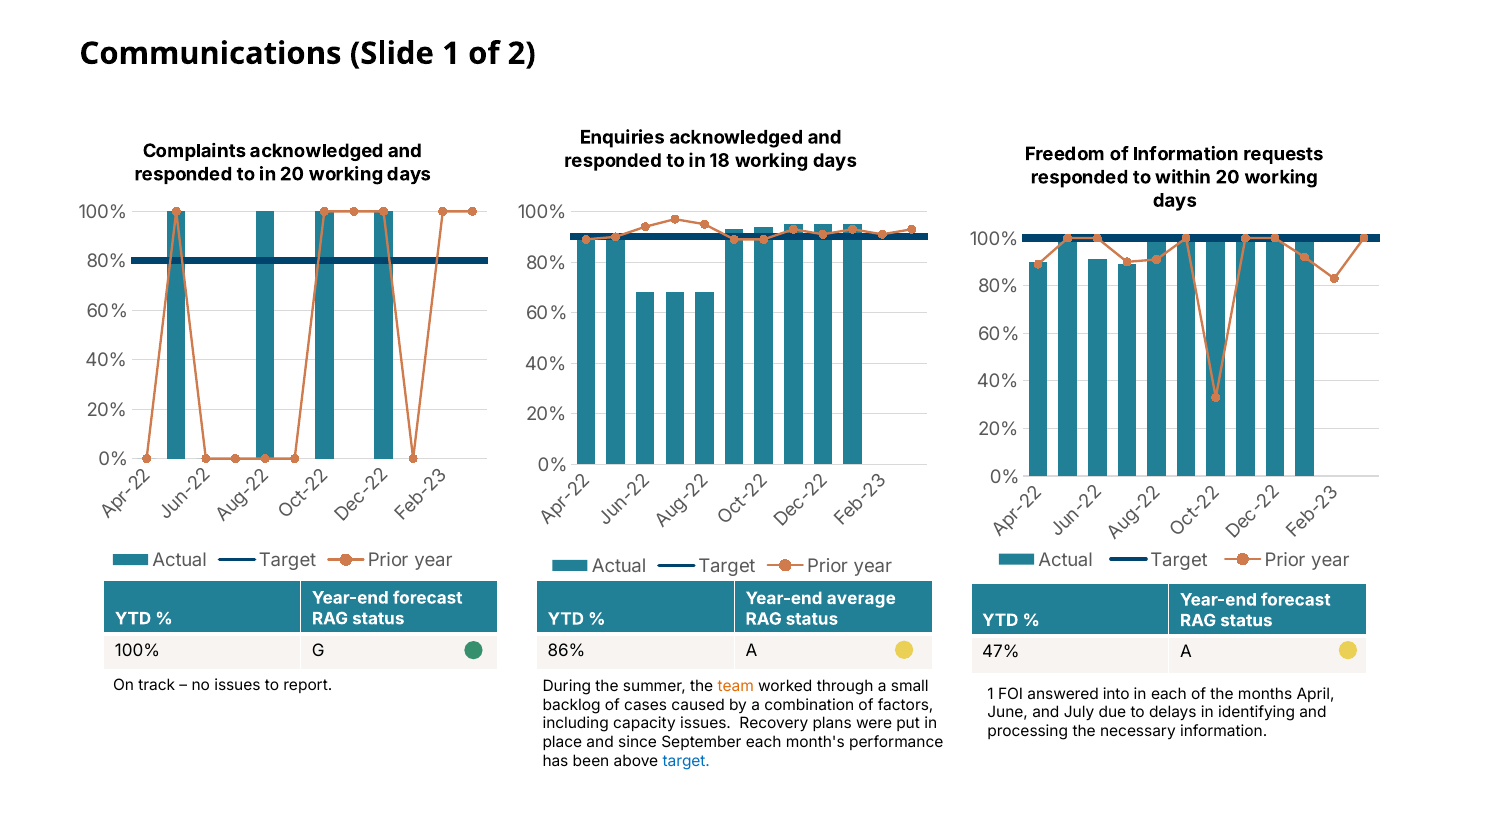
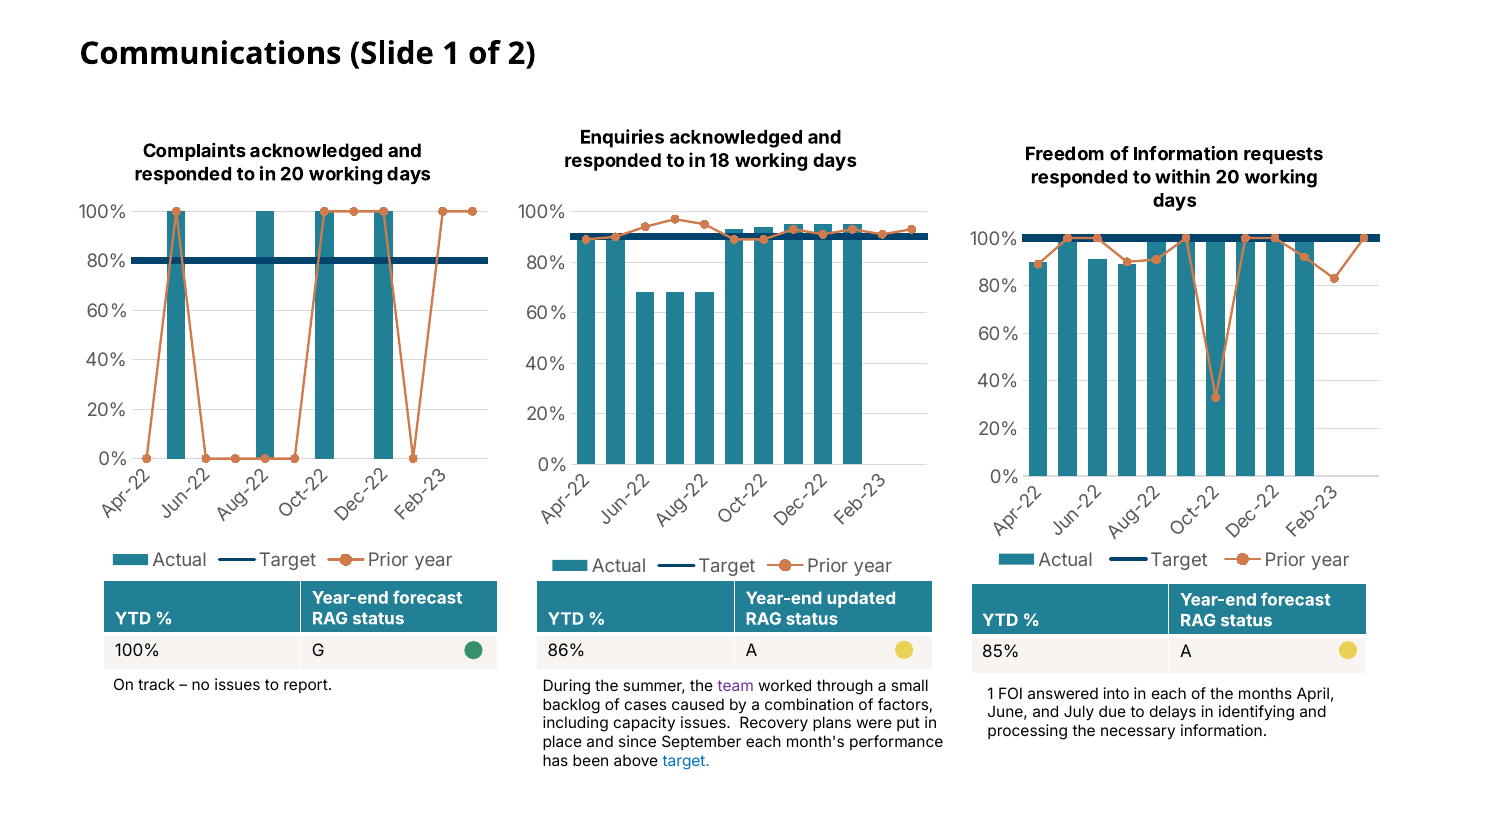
average: average -> updated
47%: 47% -> 85%
team colour: orange -> purple
